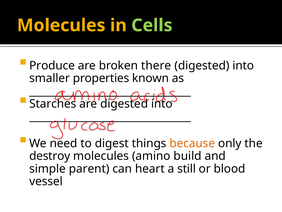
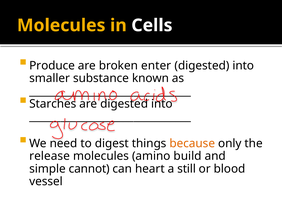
Cells colour: light green -> white
there: there -> enter
properties: properties -> substance
destroy: destroy -> release
parent: parent -> cannot
